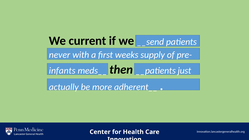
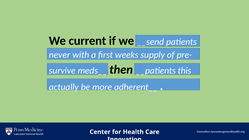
infants: infants -> survive
just: just -> this
